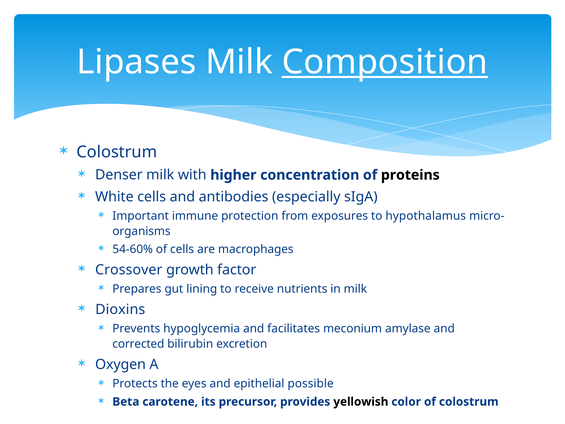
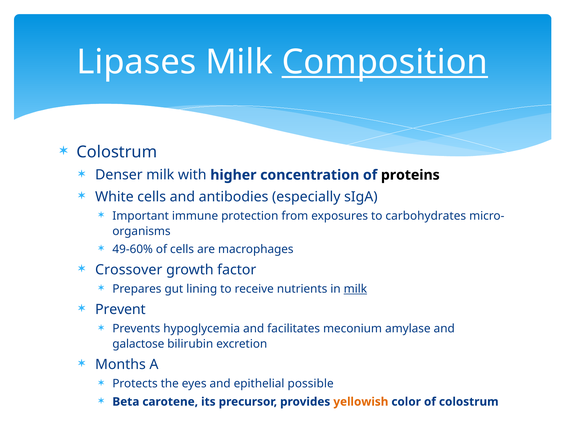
hypothalamus: hypothalamus -> carbohydrates
54-60%: 54-60% -> 49-60%
milk at (355, 289) underline: none -> present
Dioxins: Dioxins -> Prevent
corrected: corrected -> galactose
Oxygen: Oxygen -> Months
yellowish colour: black -> orange
